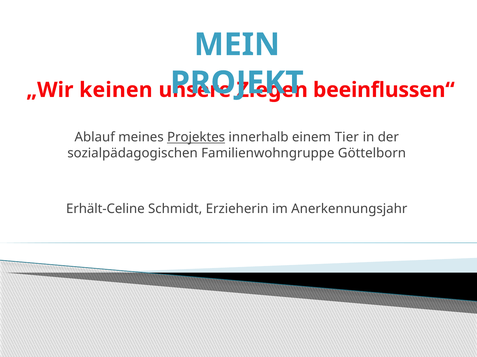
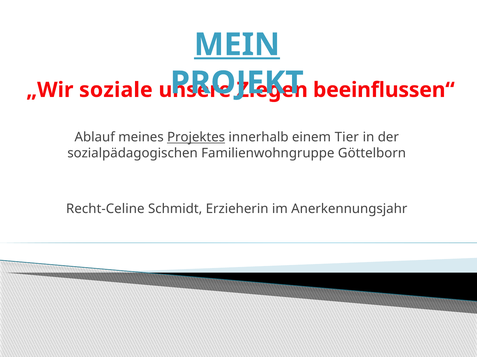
MEIN underline: none -> present
keinen: keinen -> soziale
Erhält-Celine: Erhält-Celine -> Recht-Celine
